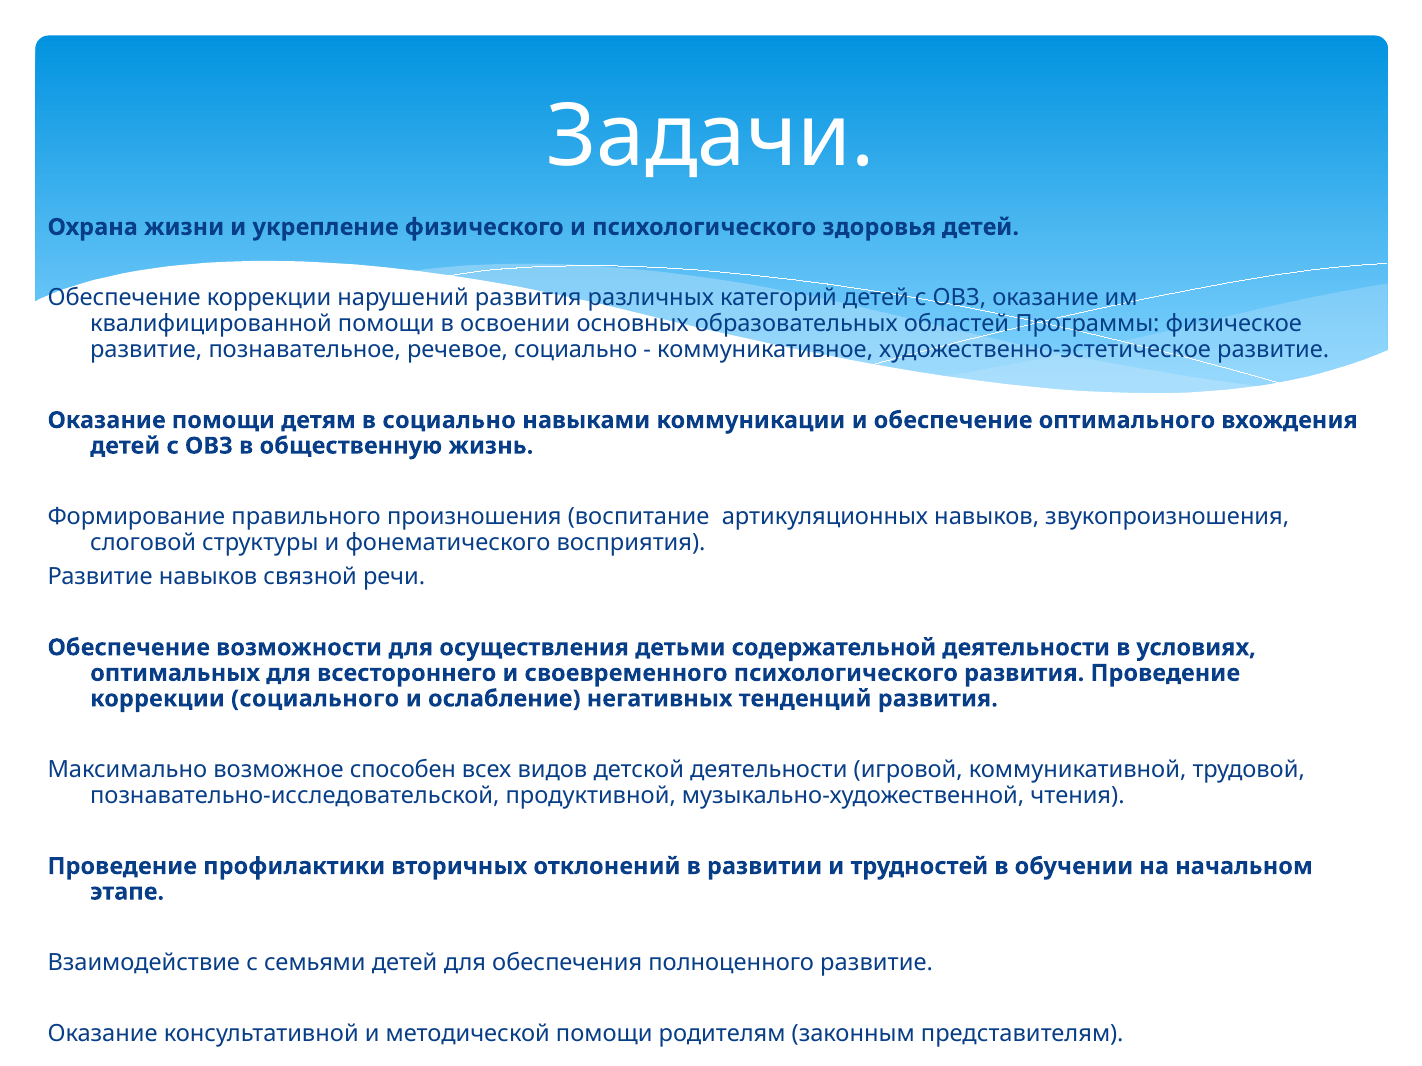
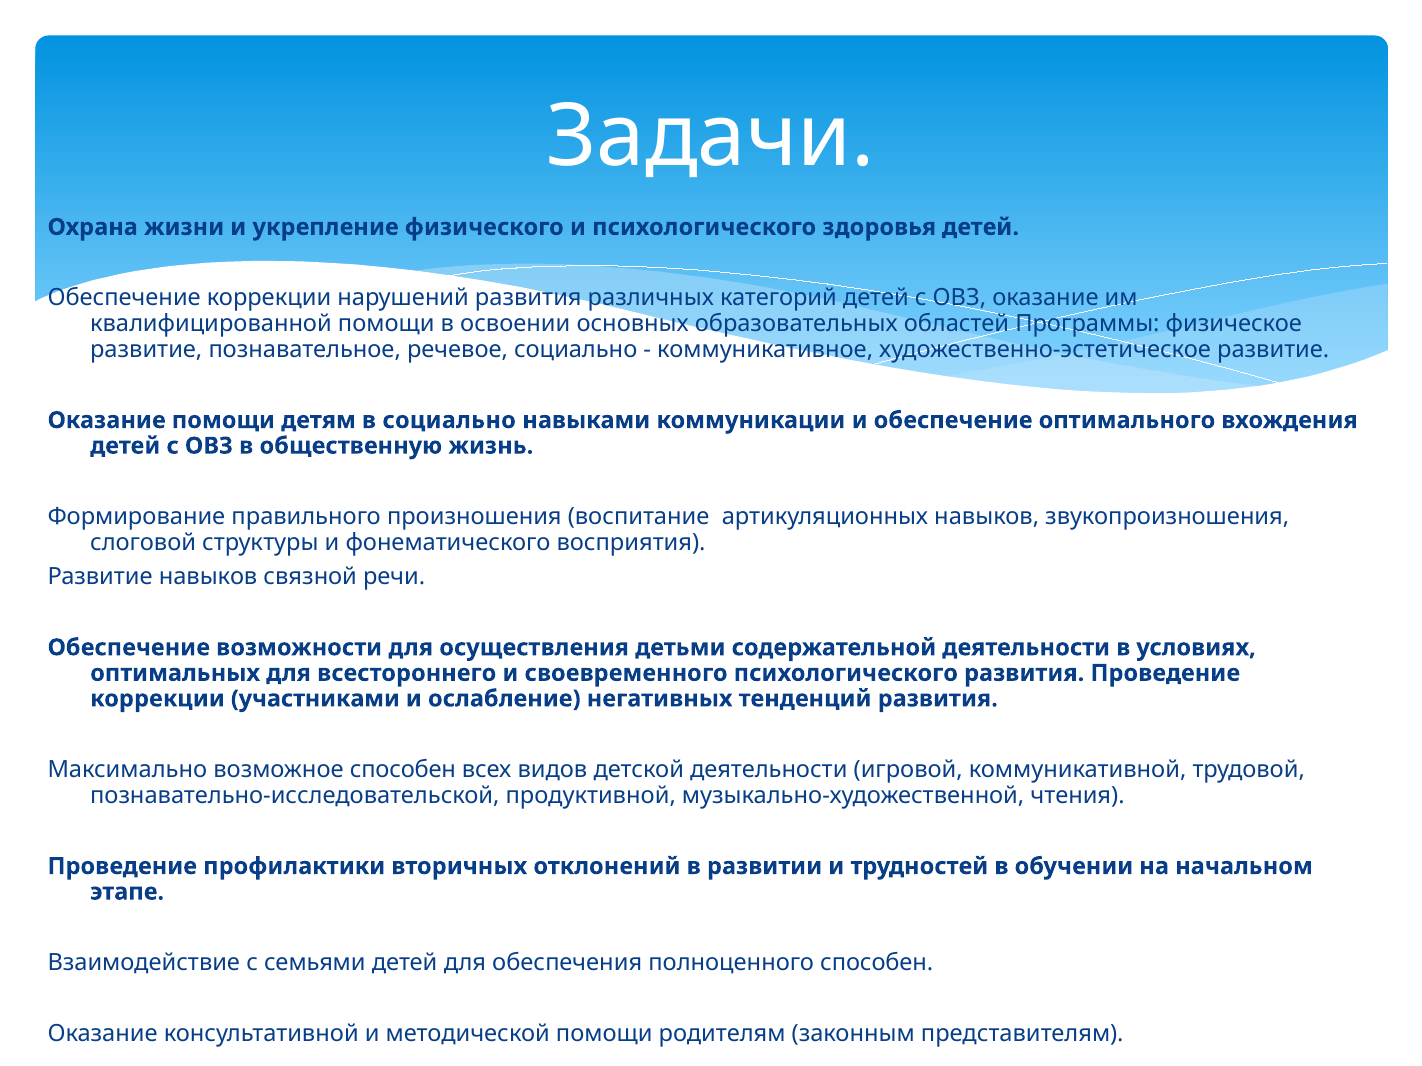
социального: социального -> участниками
полноценного развитие: развитие -> способен
